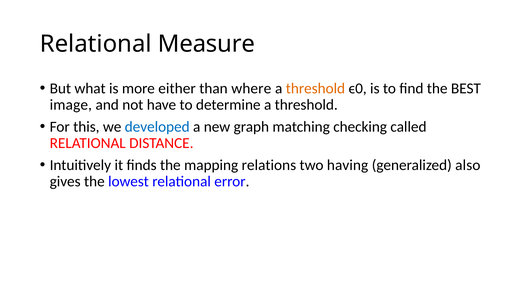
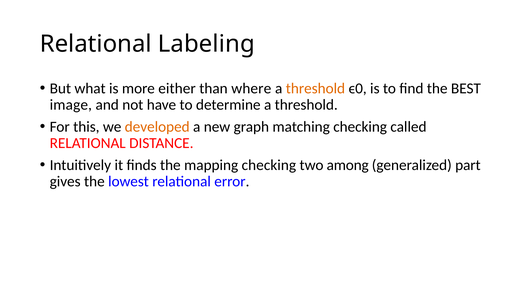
Measure: Measure -> Labeling
developed colour: blue -> orange
mapping relations: relations -> checking
having: having -> among
also: also -> part
